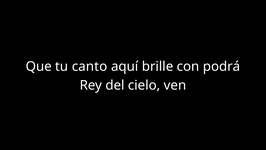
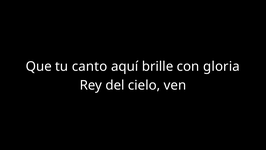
podrá: podrá -> gloria
